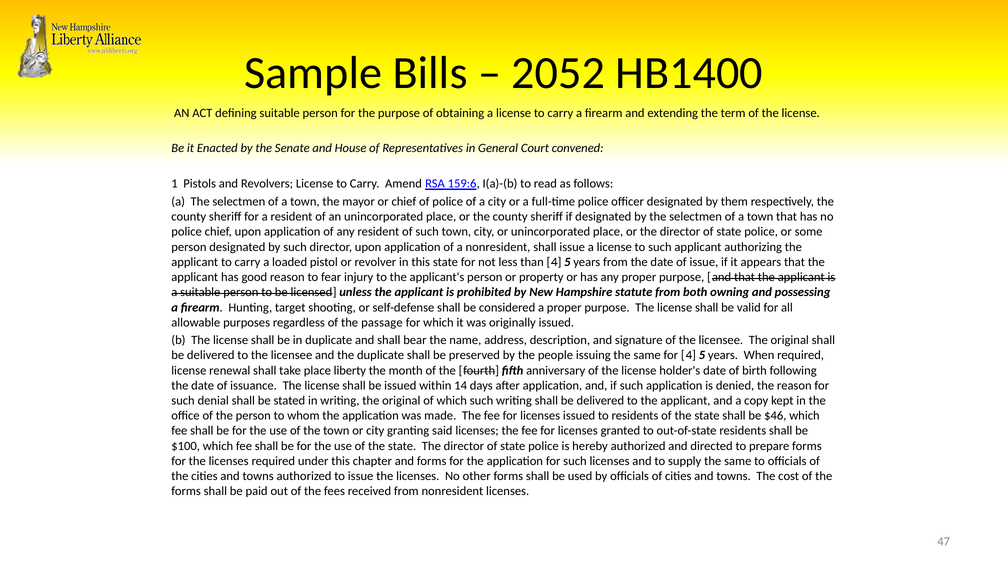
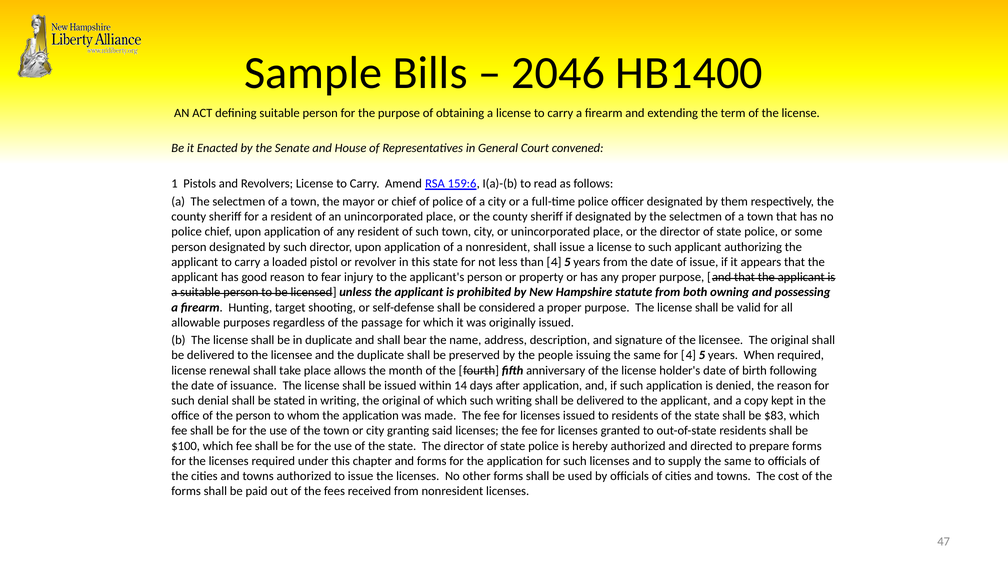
2052: 2052 -> 2046
liberty: liberty -> allows
$46: $46 -> $83
